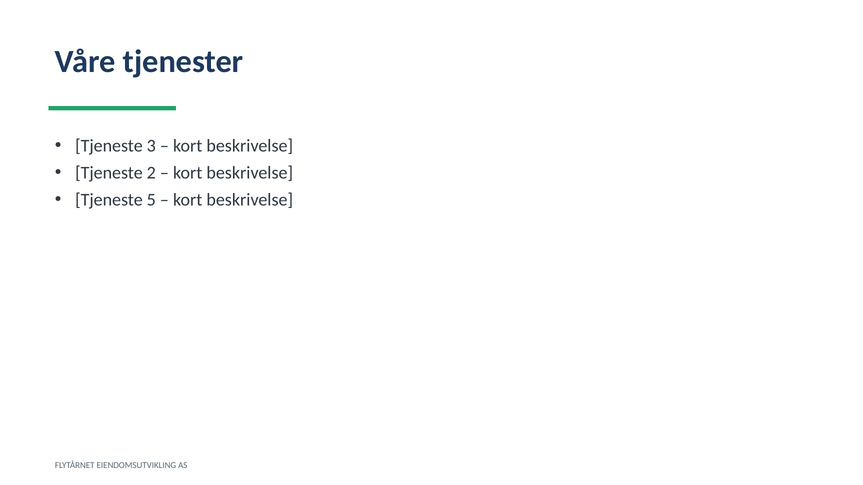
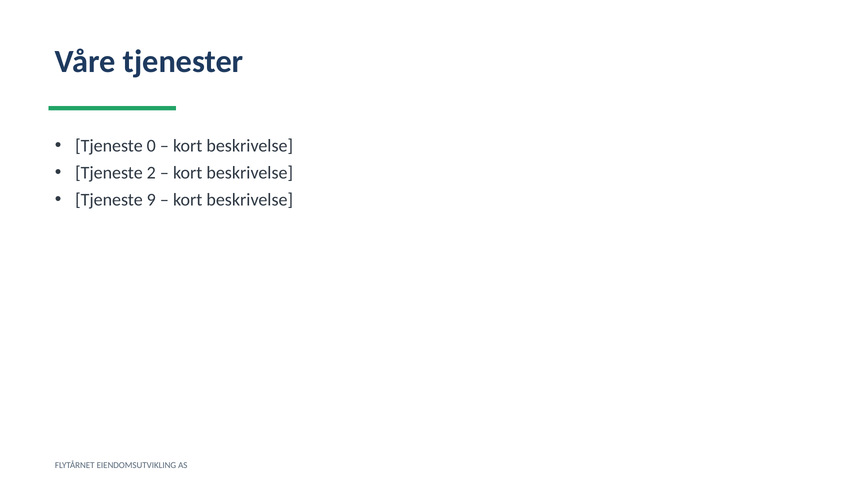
3: 3 -> 0
5: 5 -> 9
